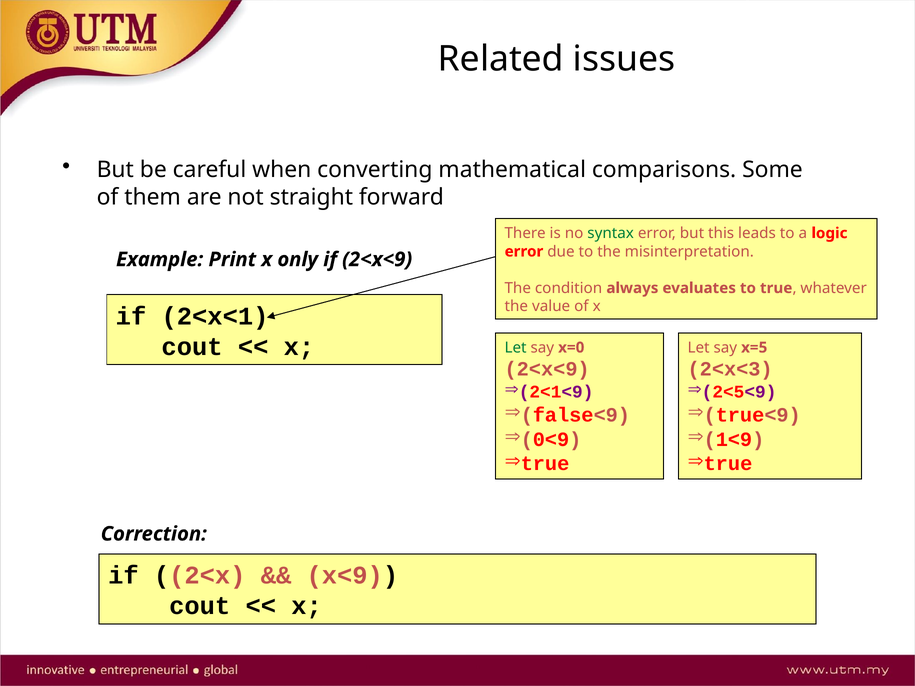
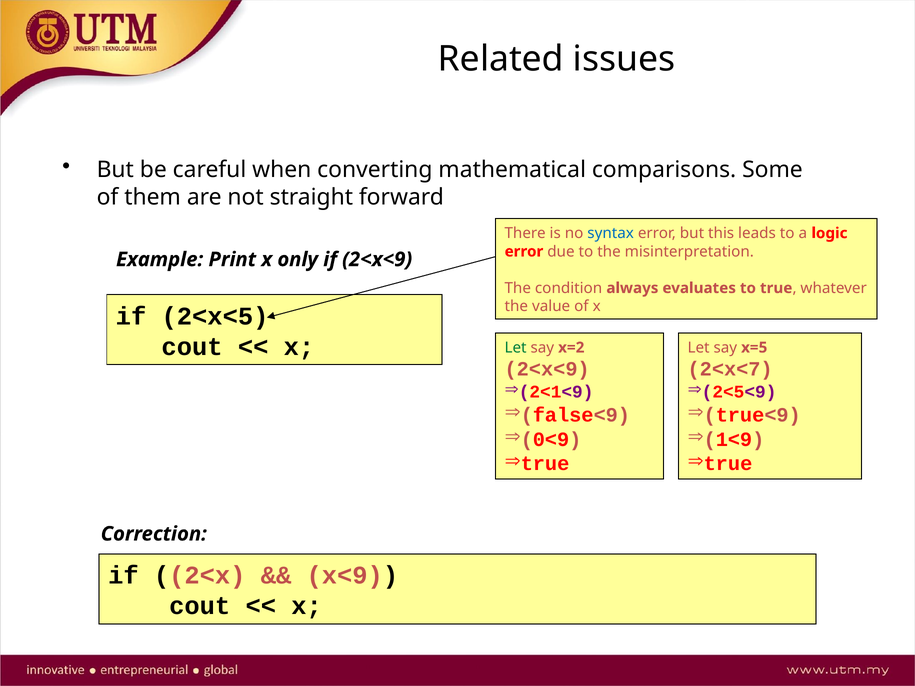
syntax colour: green -> blue
2<x<1: 2<x<1 -> 2<x<5
x=0: x=0 -> x=2
2<x<3: 2<x<3 -> 2<x<7
